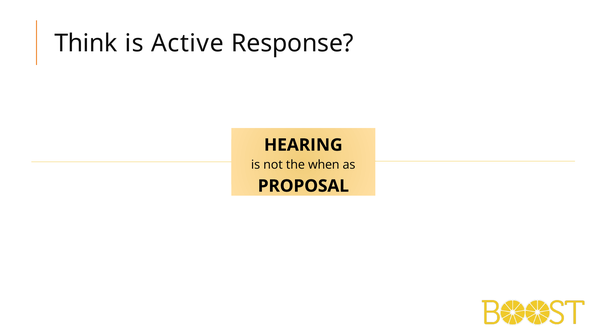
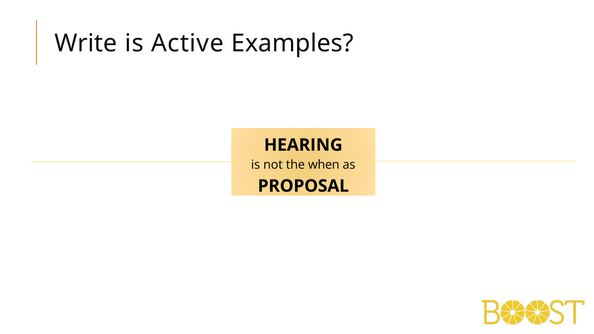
Think: Think -> Write
Response: Response -> Examples
